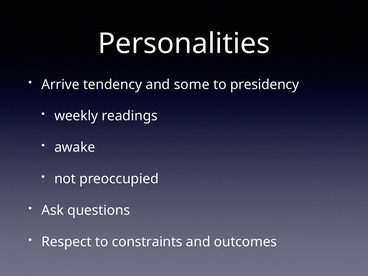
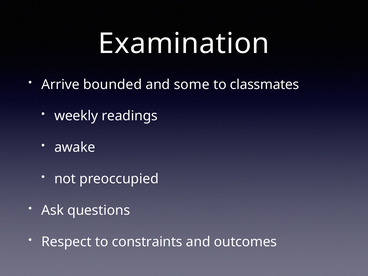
Personalities: Personalities -> Examination
tendency: tendency -> bounded
presidency: presidency -> classmates
